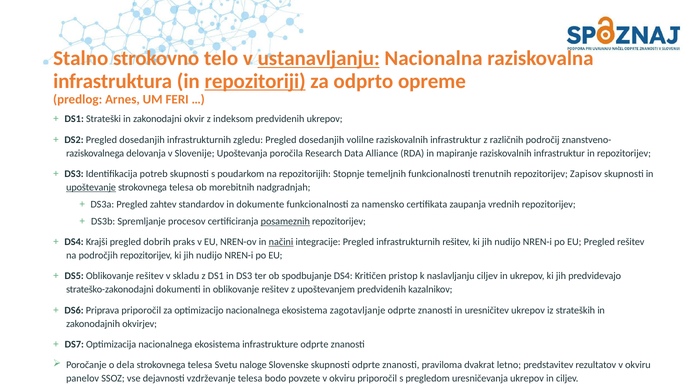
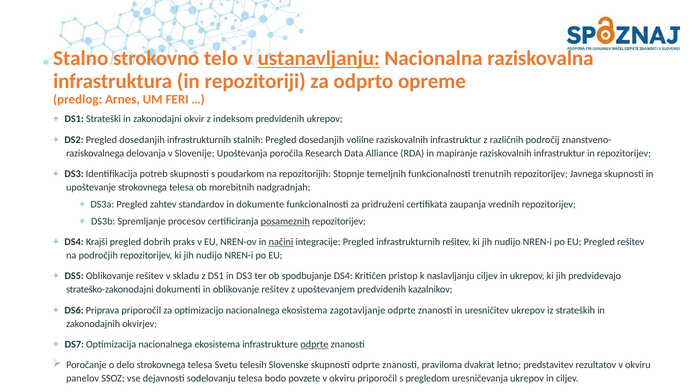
repozitoriji underline: present -> none
zgledu: zgledu -> stalnih
Zapisov: Zapisov -> Javnega
upoštevanje underline: present -> none
namensko: namensko -> pridruženi
odprte at (314, 344) underline: none -> present
dela: dela -> delo
naloge: naloge -> telesih
vzdrževanje: vzdrževanje -> sodelovanju
